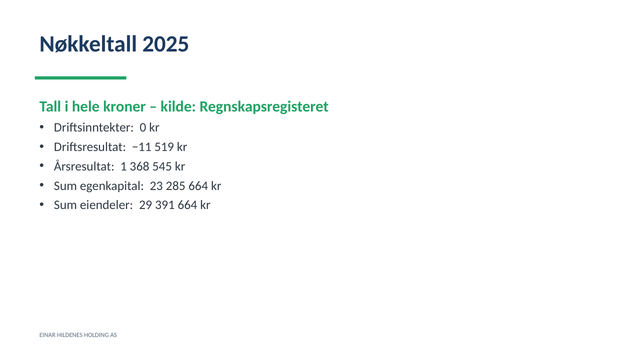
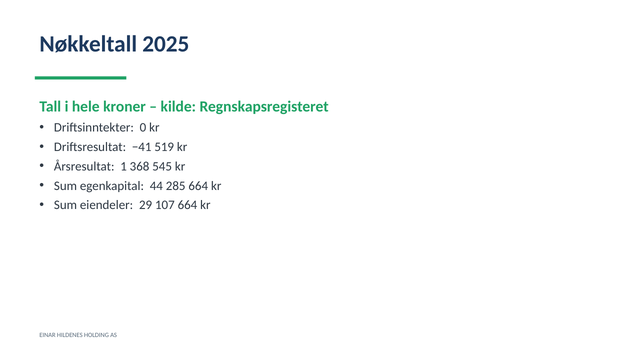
−11: −11 -> −41
23: 23 -> 44
391: 391 -> 107
